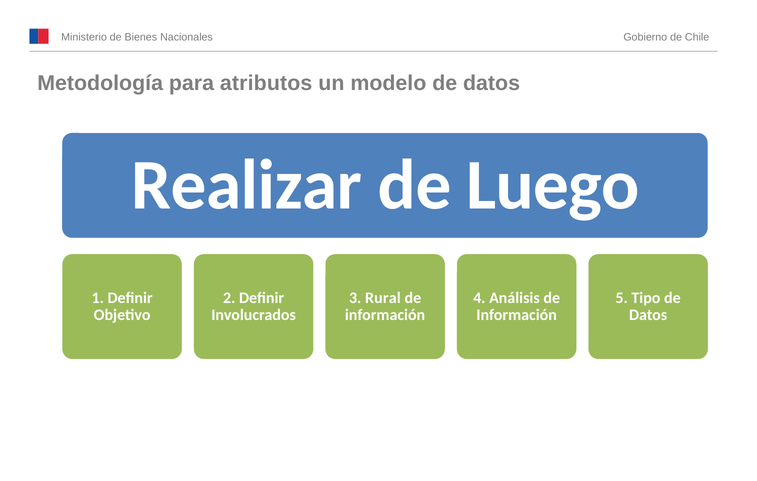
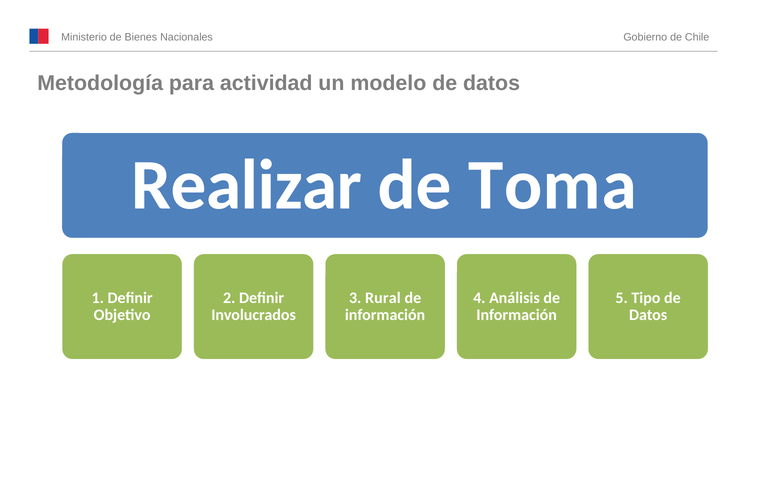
atributos: atributos -> actividad
Luego: Luego -> Toma
